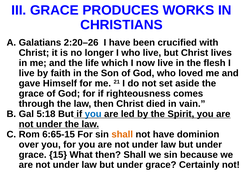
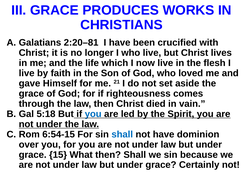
2:20–26: 2:20–26 -> 2:20–81
6:65-15: 6:65-15 -> 6:54-15
shall at (122, 134) colour: orange -> blue
